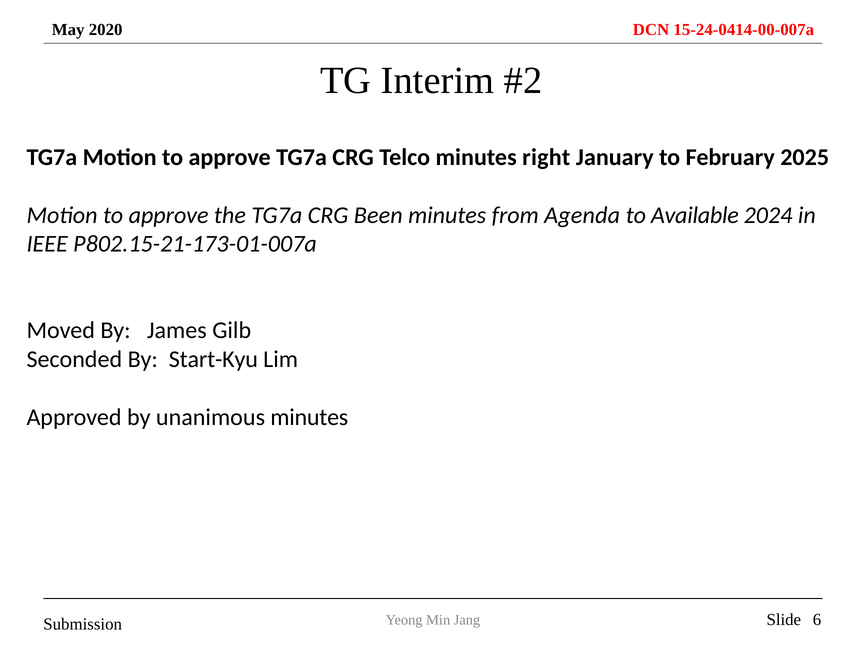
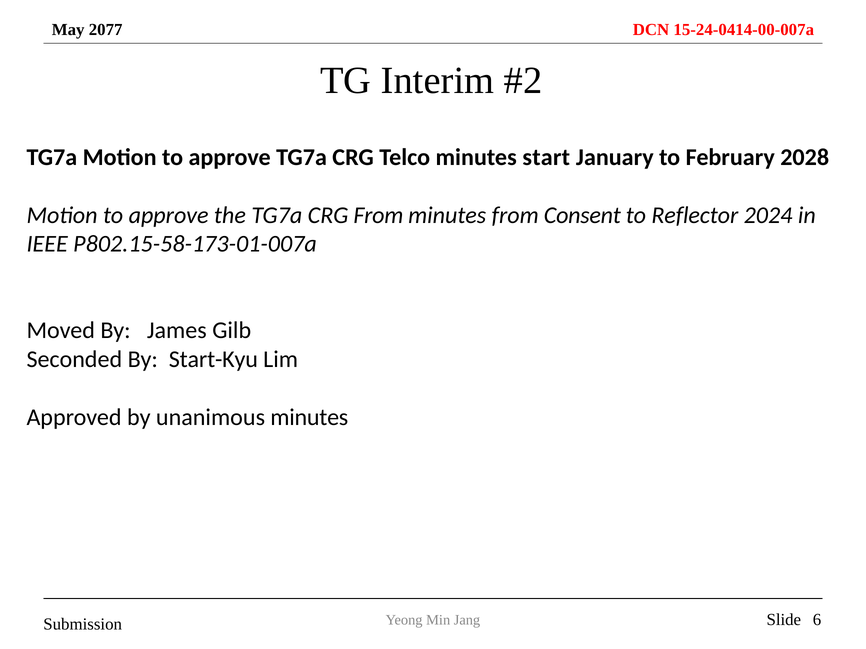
2020: 2020 -> 2077
right: right -> start
2025: 2025 -> 2028
CRG Been: Been -> From
Agenda: Agenda -> Consent
Available: Available -> Reflector
P802.15-21-173-01-007a: P802.15-21-173-01-007a -> P802.15-58-173-01-007a
